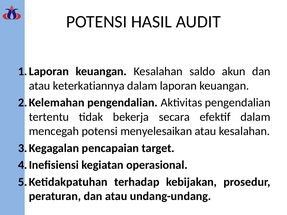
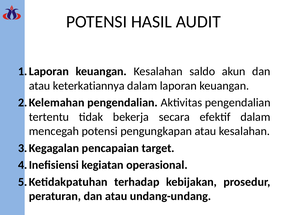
menyelesaikan: menyelesaikan -> pengungkapan
